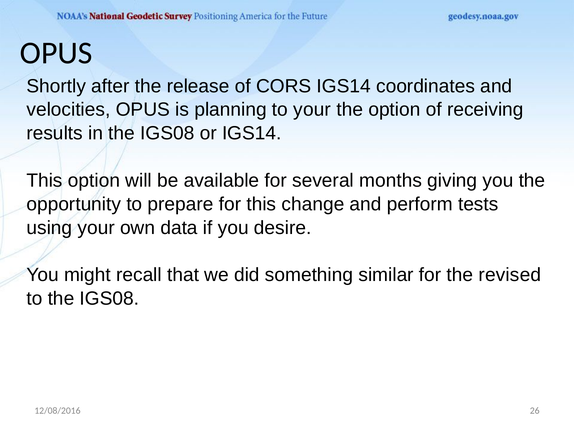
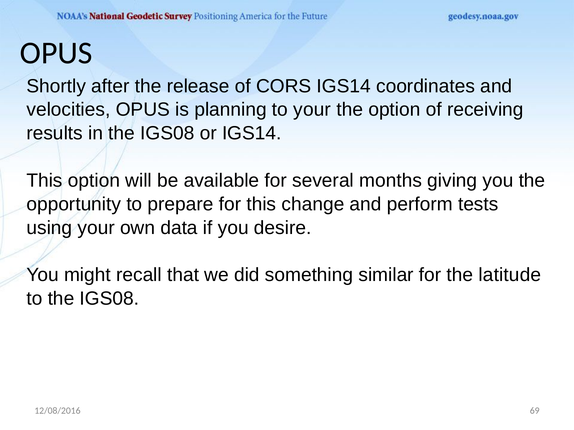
revised: revised -> latitude
26: 26 -> 69
